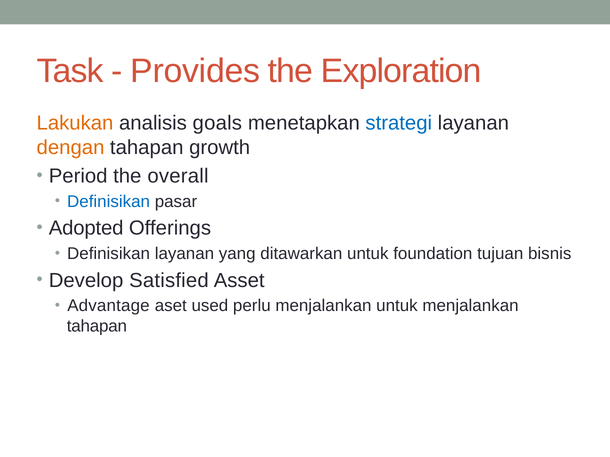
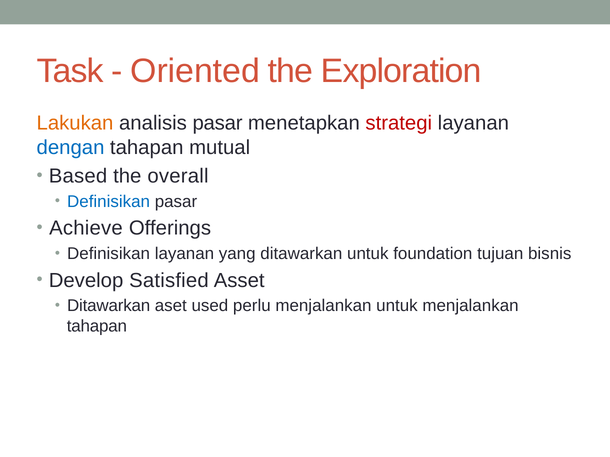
Provides: Provides -> Oriented
analisis goals: goals -> pasar
strategi colour: blue -> red
dengan colour: orange -> blue
growth: growth -> mutual
Period: Period -> Based
Adopted: Adopted -> Achieve
Advantage at (108, 306): Advantage -> Ditawarkan
